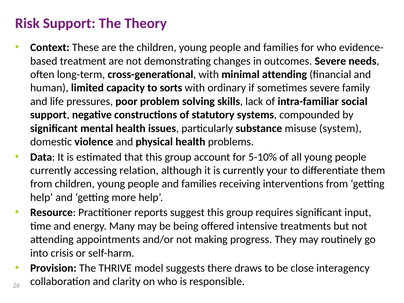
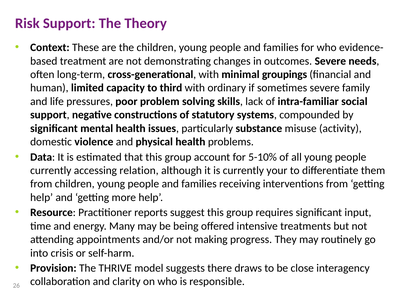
minimal attending: attending -> groupings
sorts: sorts -> third
system: system -> activity
